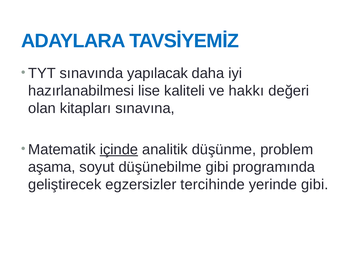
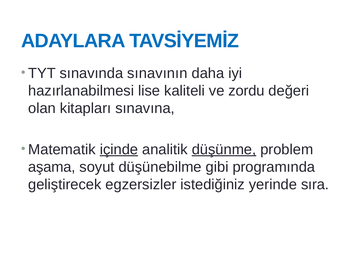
yapılacak: yapılacak -> sınavının
hakkı: hakkı -> zordu
düşünme underline: none -> present
tercihinde: tercihinde -> istediğiniz
yerinde gibi: gibi -> sıra
